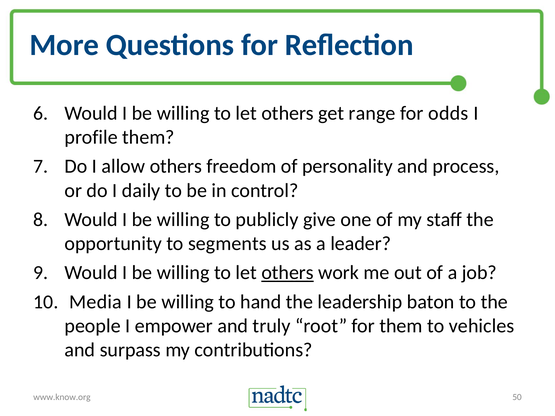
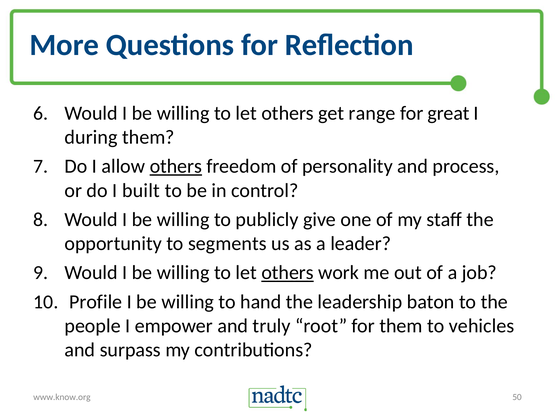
odds: odds -> great
profile: profile -> during
others at (176, 166) underline: none -> present
daily: daily -> built
Media: Media -> Profile
